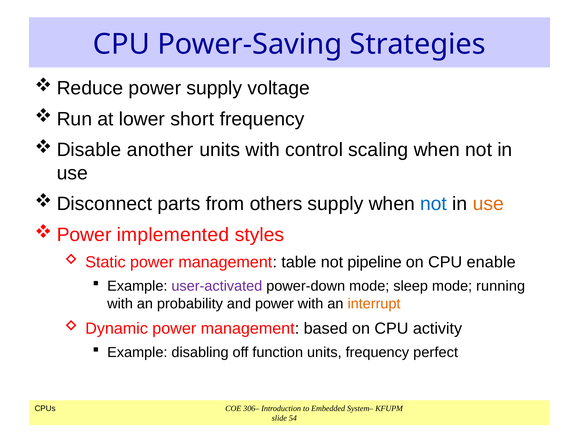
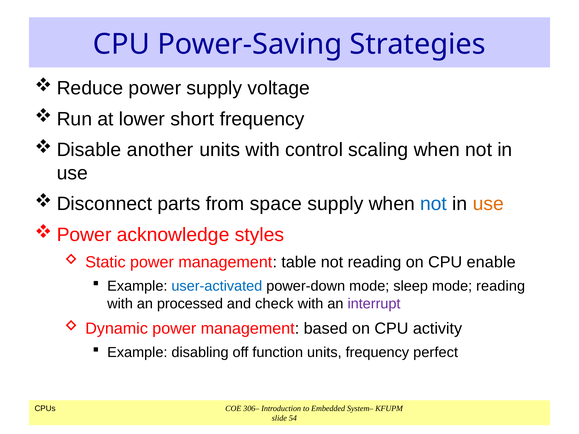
others: others -> space
implemented: implemented -> acknowledge
not pipeline: pipeline -> reading
user-activated colour: purple -> blue
mode running: running -> reading
probability: probability -> processed
and power: power -> check
interrupt colour: orange -> purple
